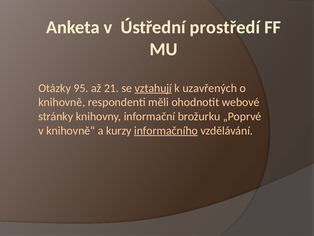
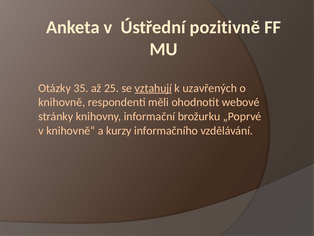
prostředí: prostředí -> pozitivně
95: 95 -> 35
21: 21 -> 25
informačního underline: present -> none
